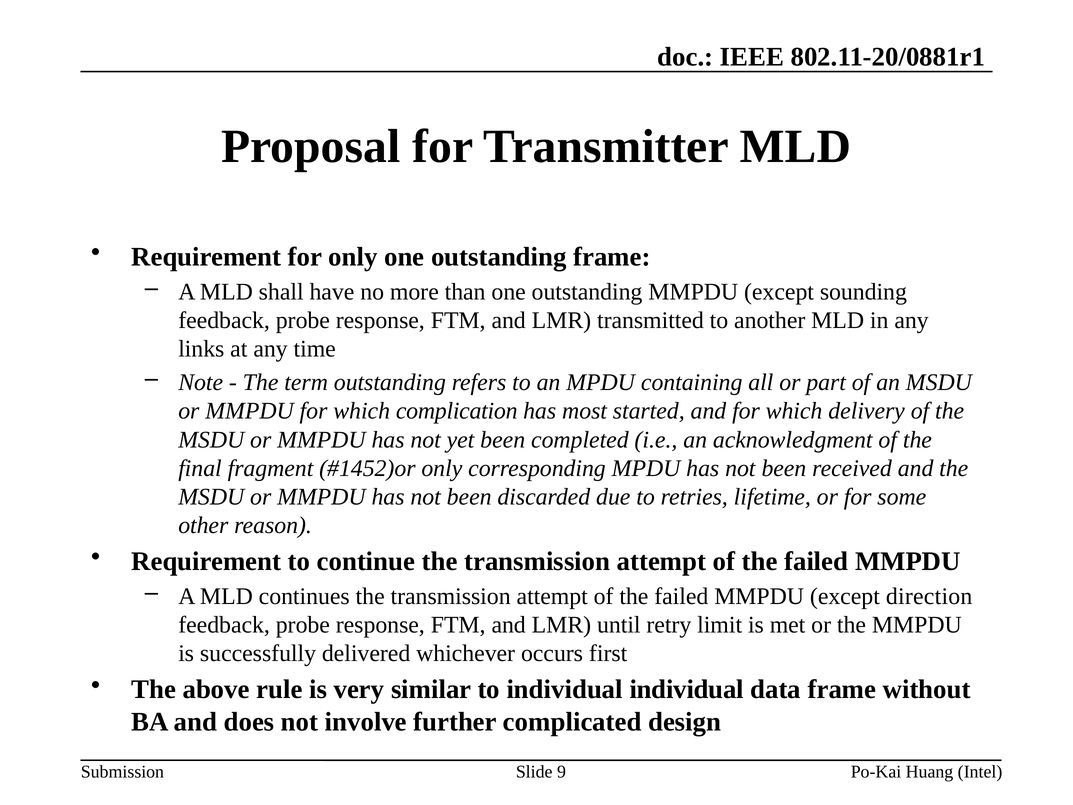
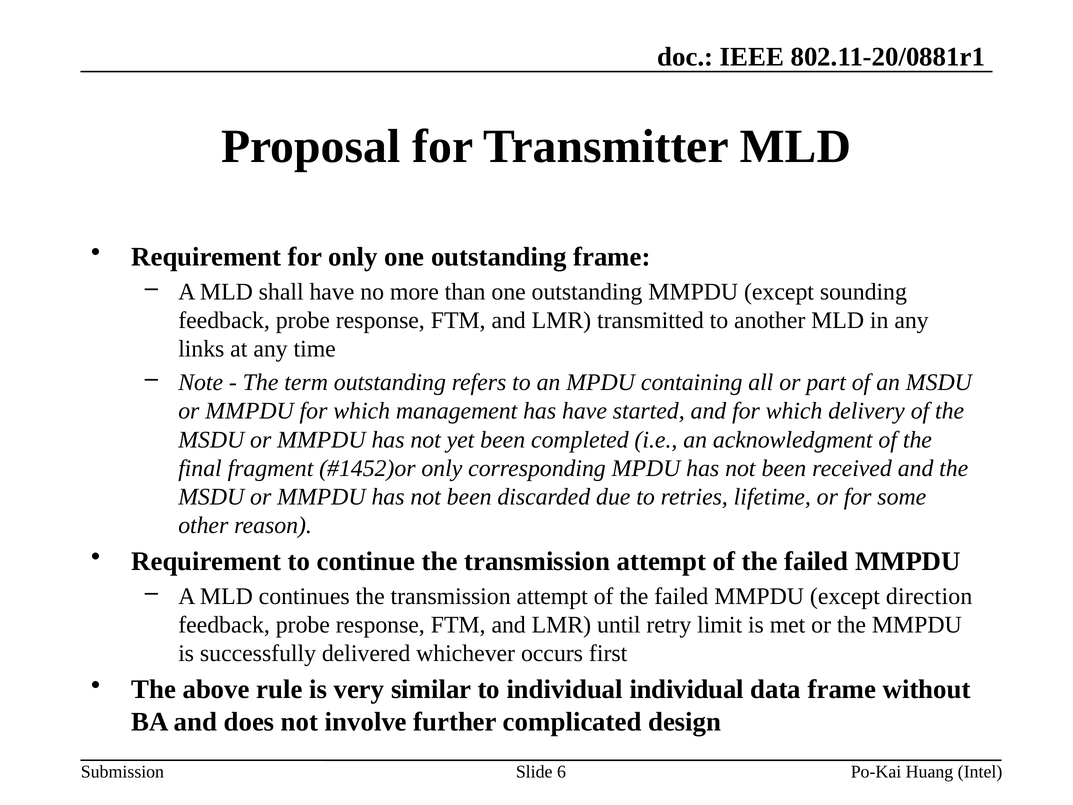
complication: complication -> management
has most: most -> have
9: 9 -> 6
